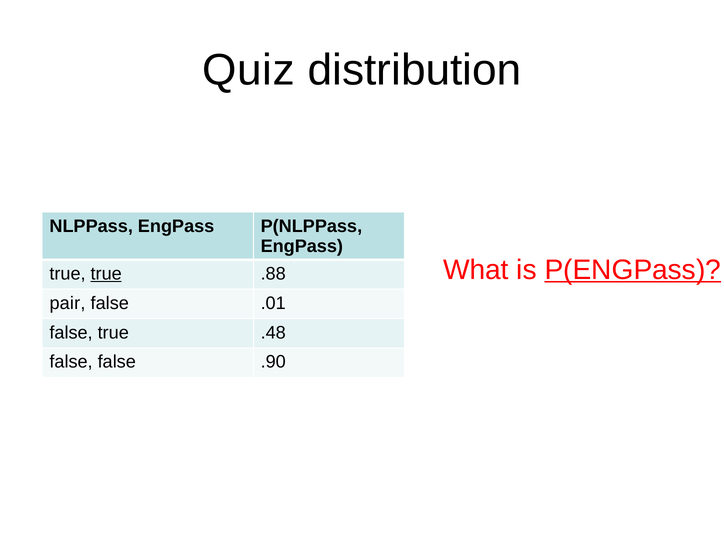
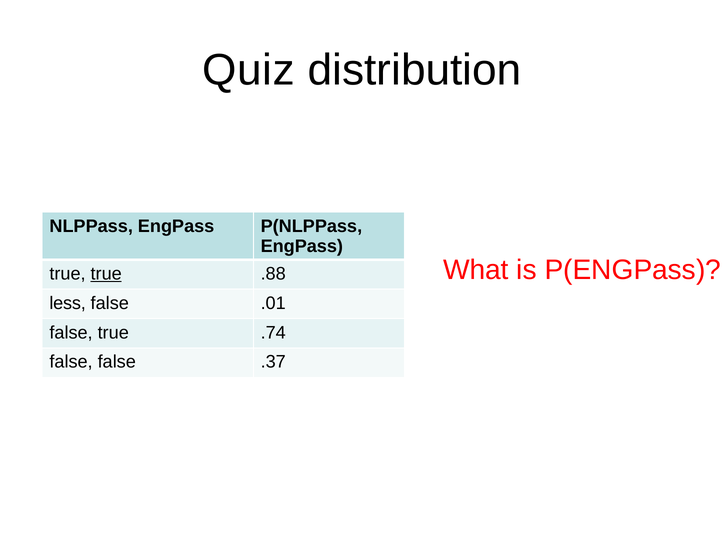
P(ENGPass underline: present -> none
pair: pair -> less
.48: .48 -> .74
.90: .90 -> .37
